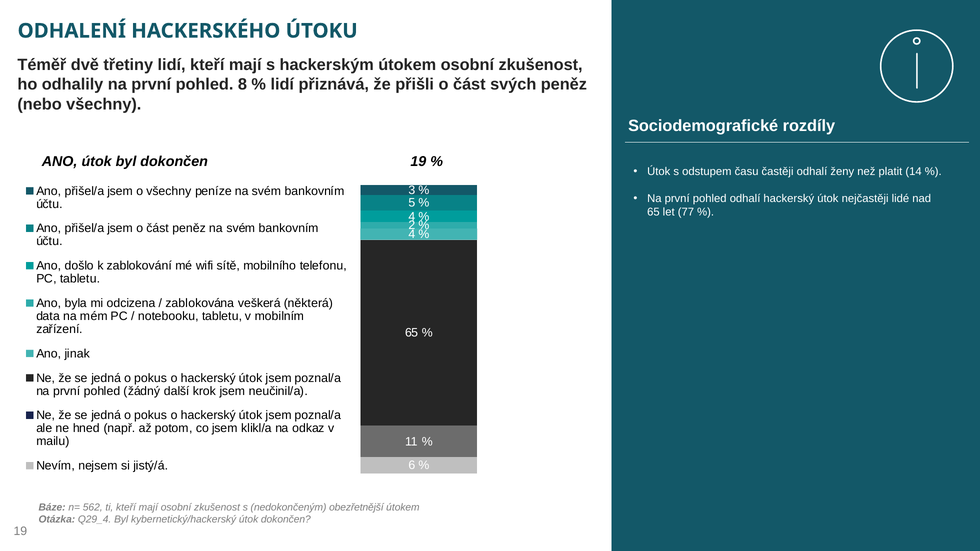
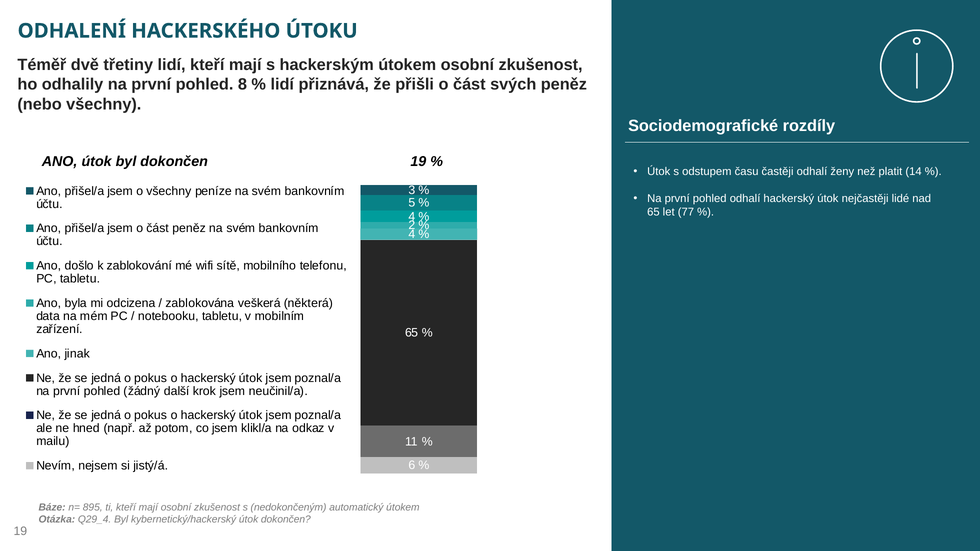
562: 562 -> 895
obezřetnější: obezřetnější -> automatický
